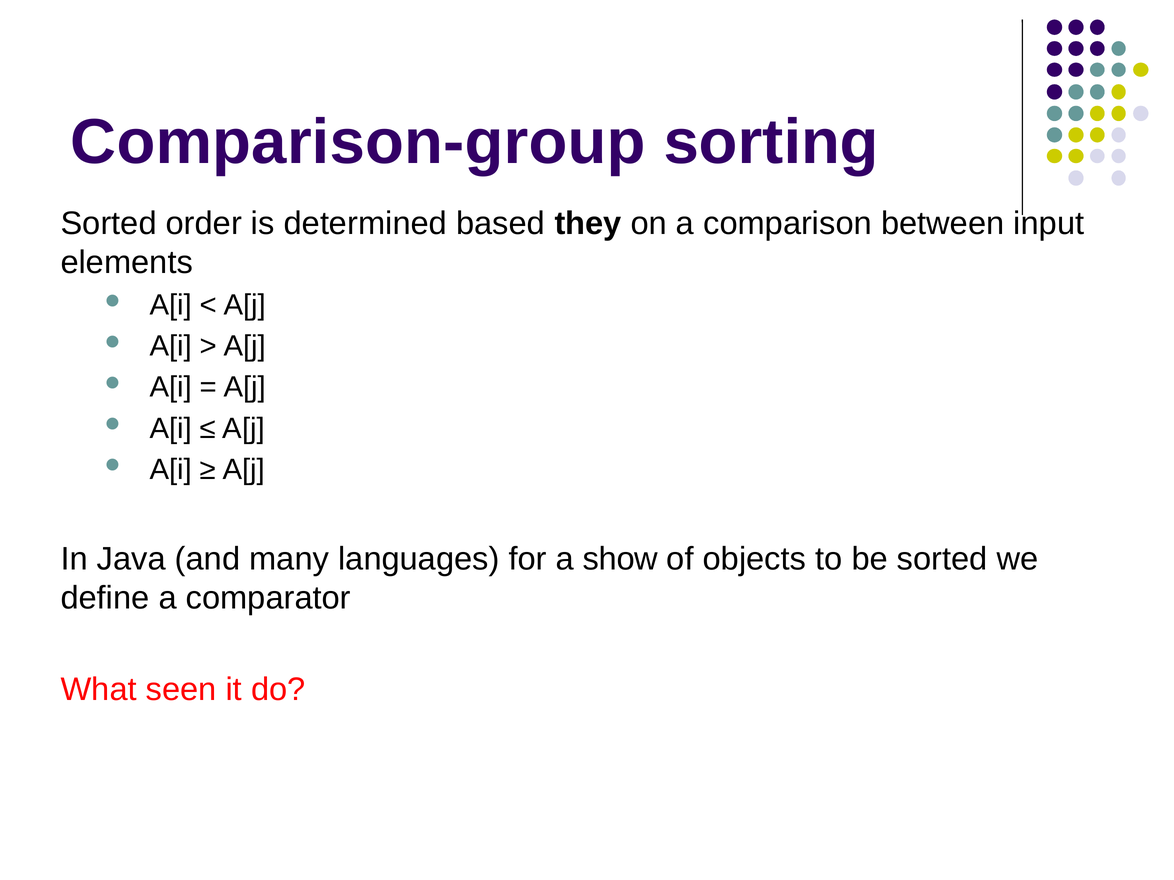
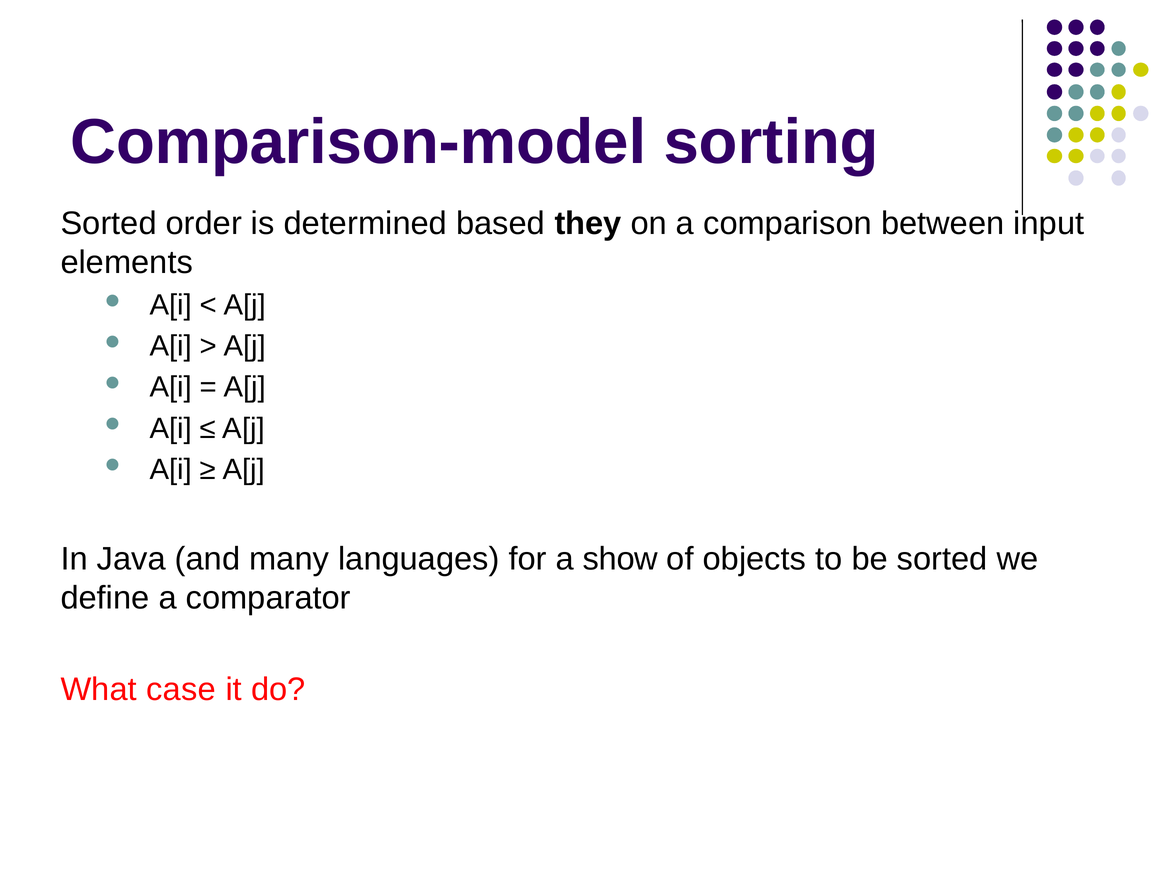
Comparison-group: Comparison-group -> Comparison-model
seen: seen -> case
